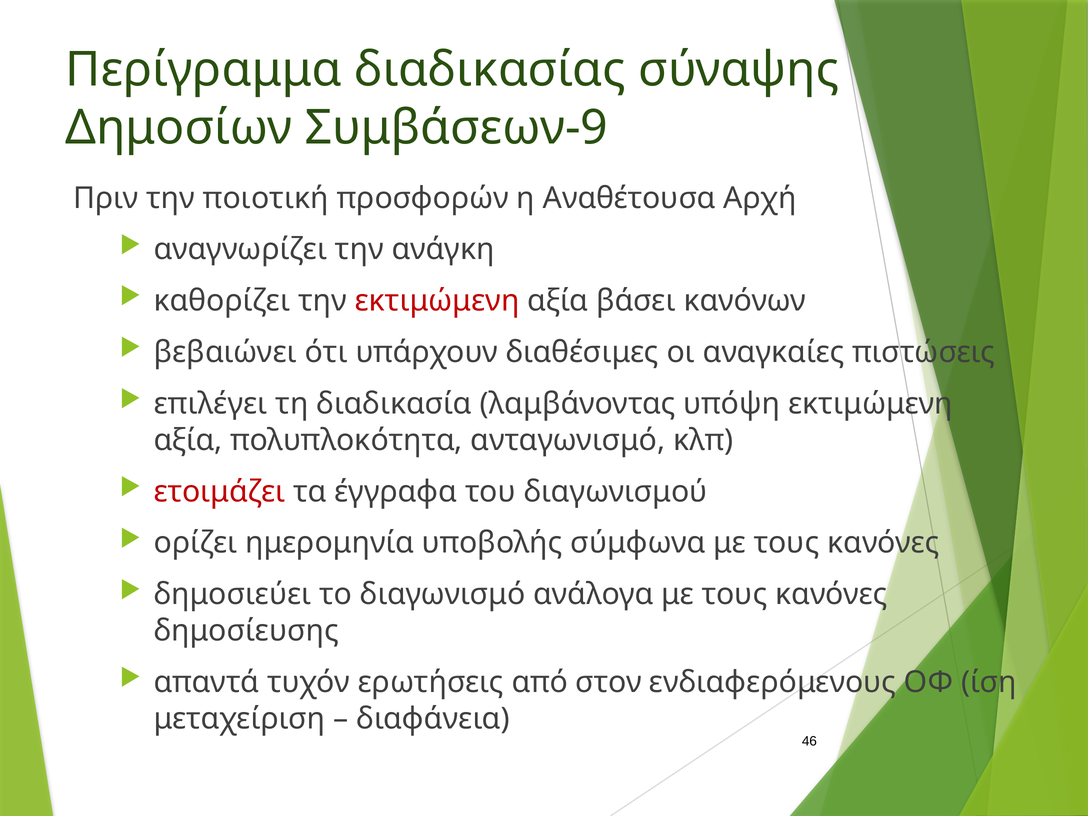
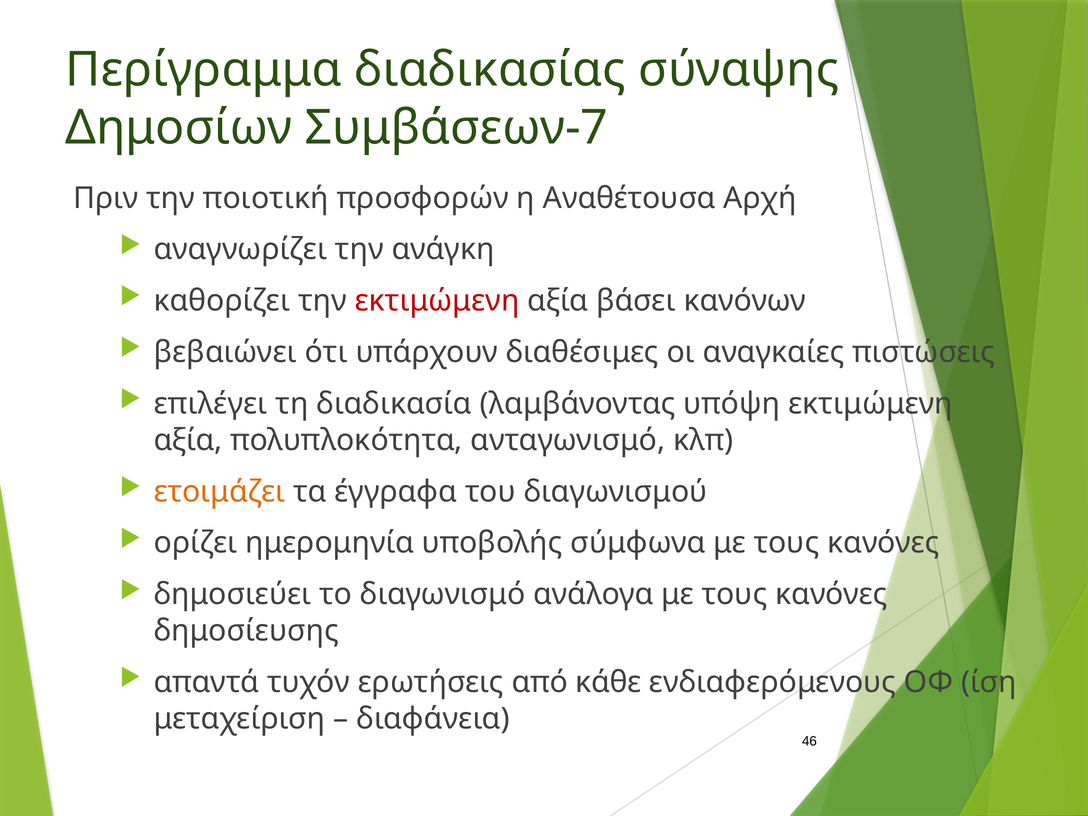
Συμβάσεων-9: Συμβάσεων-9 -> Συμβάσεων-7
ετοιμάζει colour: red -> orange
στον: στον -> κάθε
